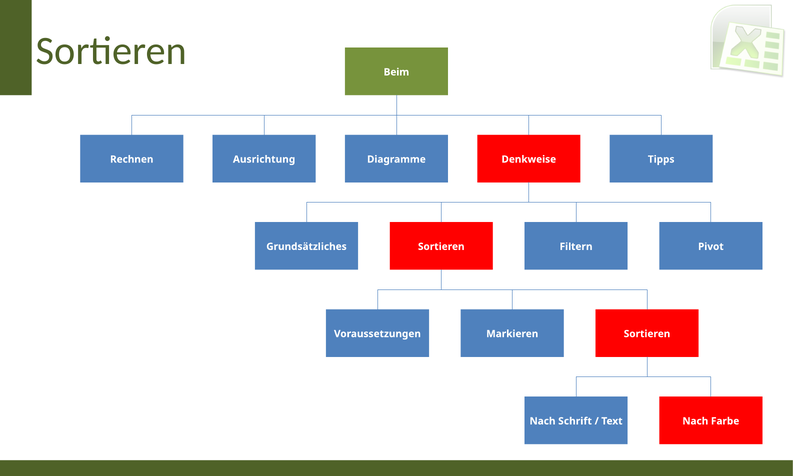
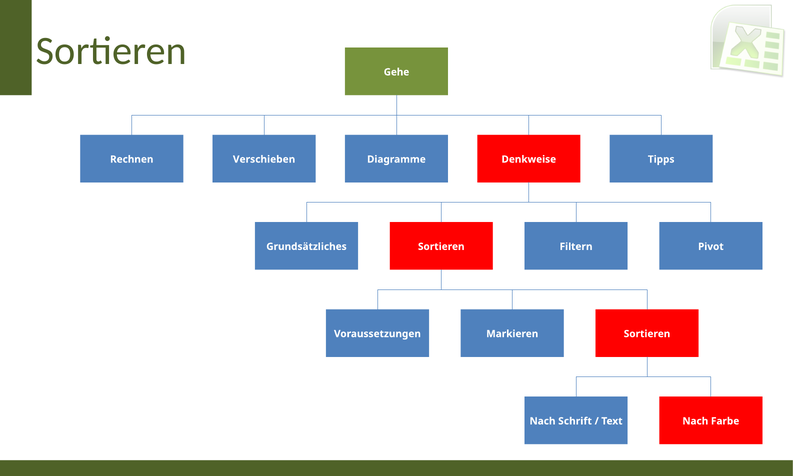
Beim: Beim -> Gehe
Ausrichtung: Ausrichtung -> Verschieben
